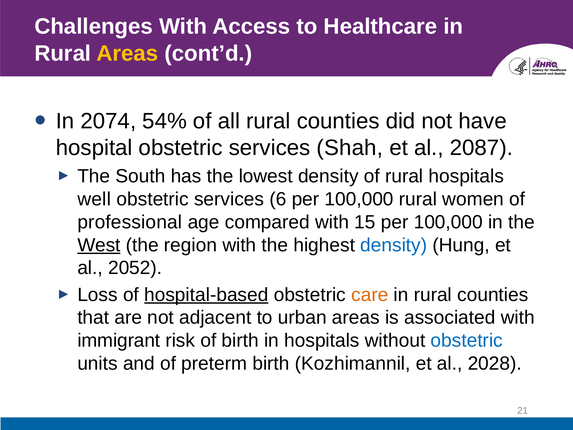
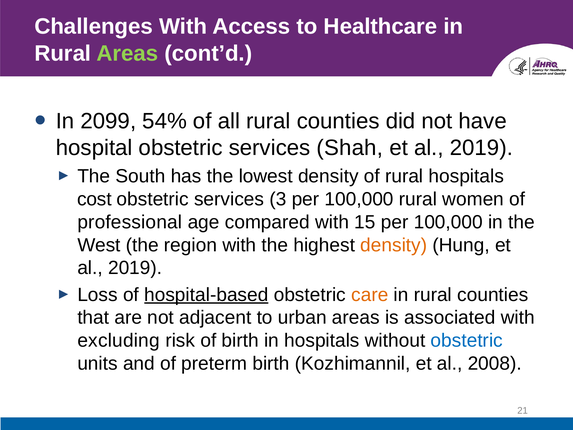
Areas at (127, 53) colour: yellow -> light green
2074: 2074 -> 2099
2087 at (481, 148): 2087 -> 2019
well: well -> cost
6: 6 -> 3
West underline: present -> none
density at (394, 245) colour: blue -> orange
2052 at (135, 268): 2052 -> 2019
immigrant: immigrant -> excluding
2028: 2028 -> 2008
